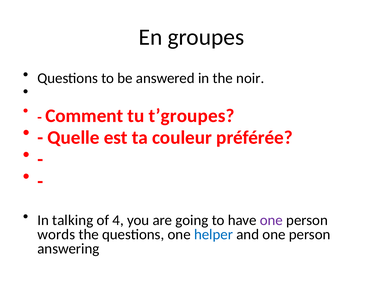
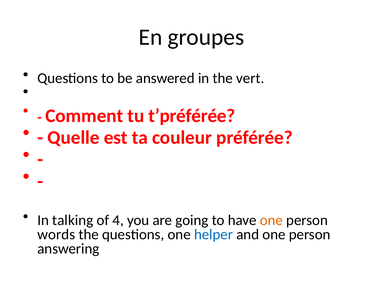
noir: noir -> vert
t’groupes: t’groupes -> t’préférée
one at (271, 220) colour: purple -> orange
